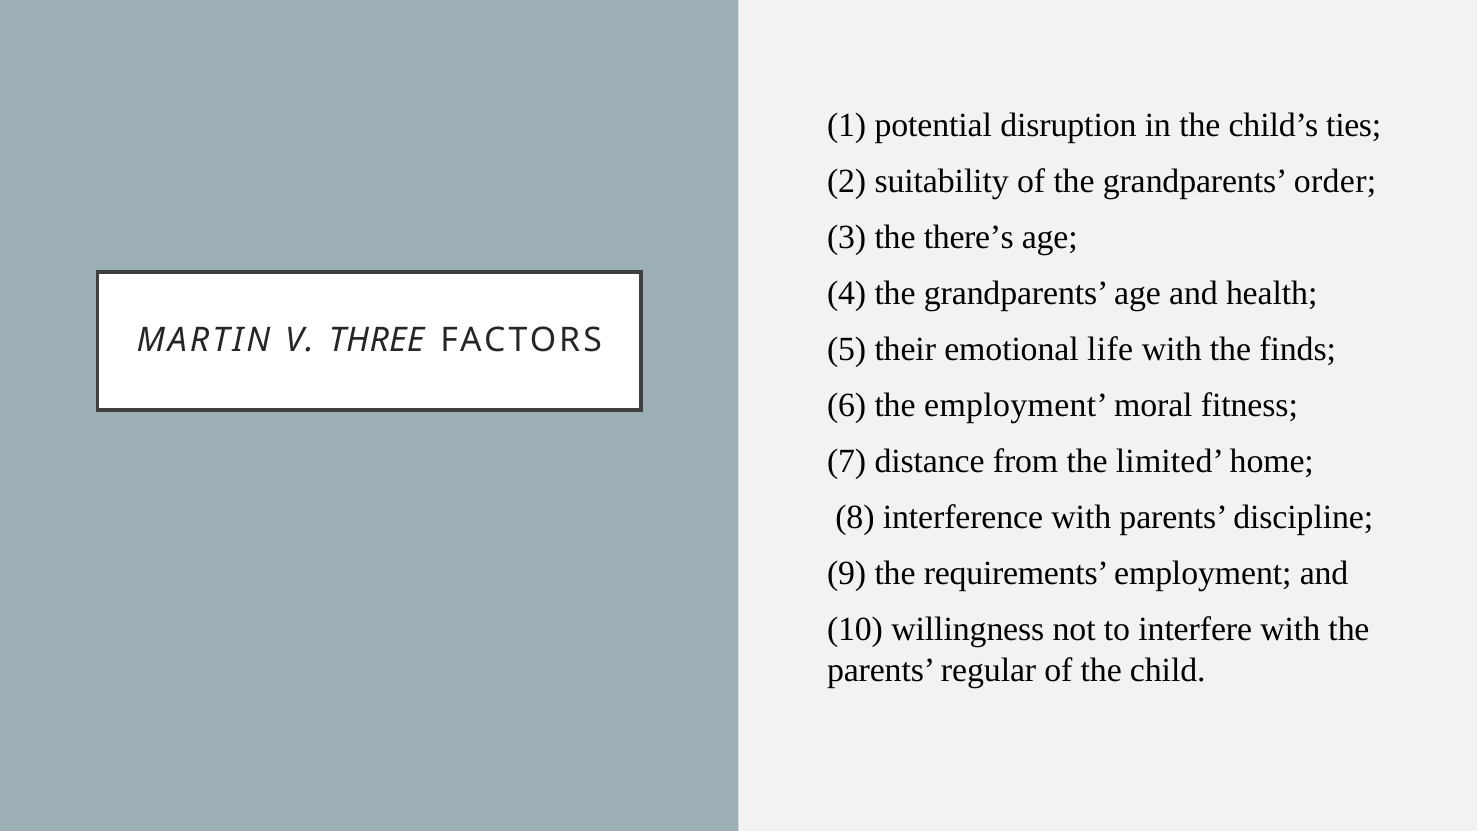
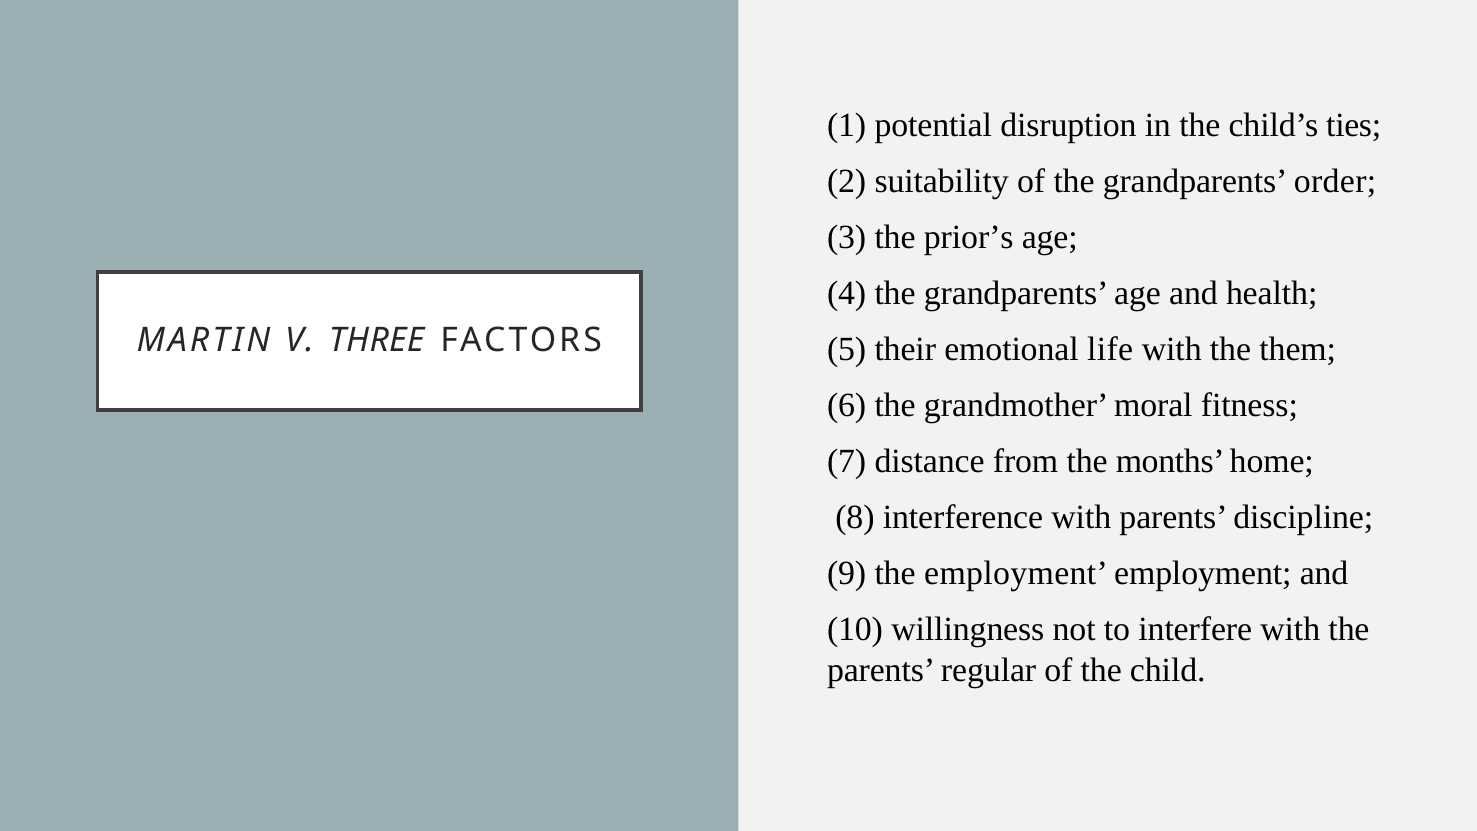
there’s: there’s -> prior’s
finds: finds -> them
the employment: employment -> grandmother
limited: limited -> months
the requirements: requirements -> employment
